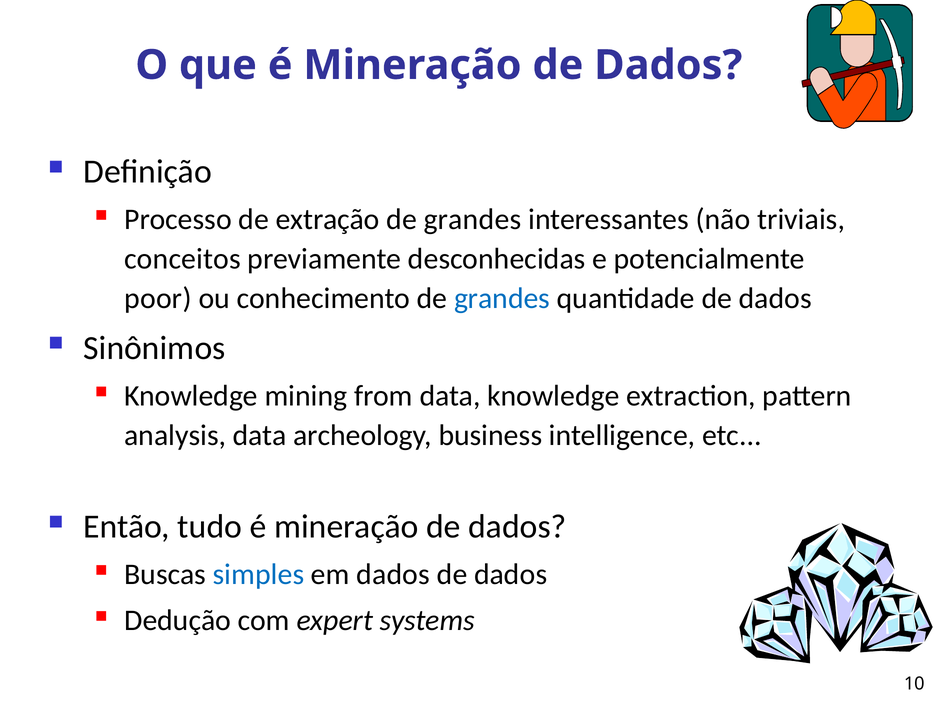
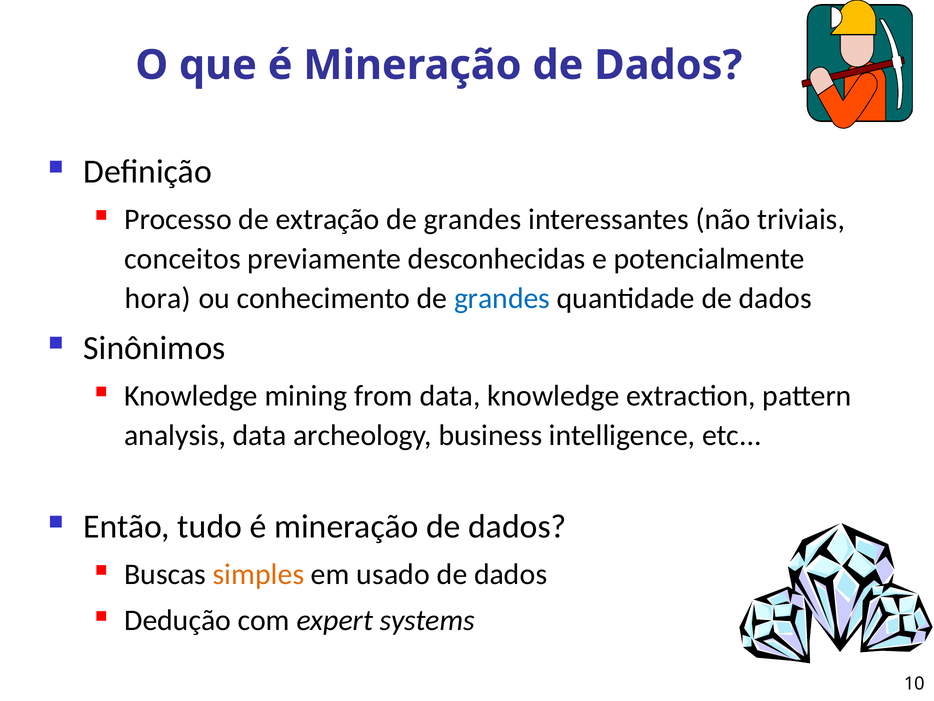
poor: poor -> hora
simples colour: blue -> orange
em dados: dados -> usado
